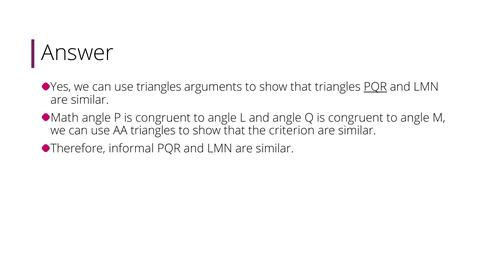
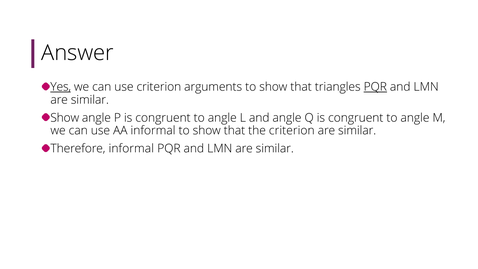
Yes underline: none -> present
use triangles: triangles -> criterion
Math at (65, 118): Math -> Show
AA triangles: triangles -> informal
